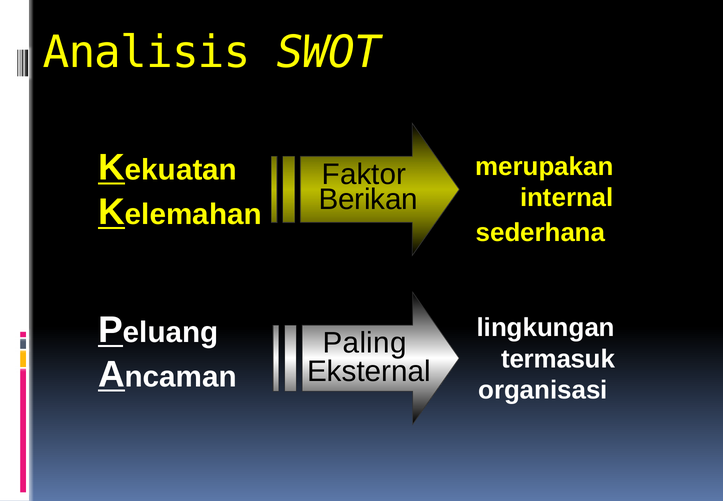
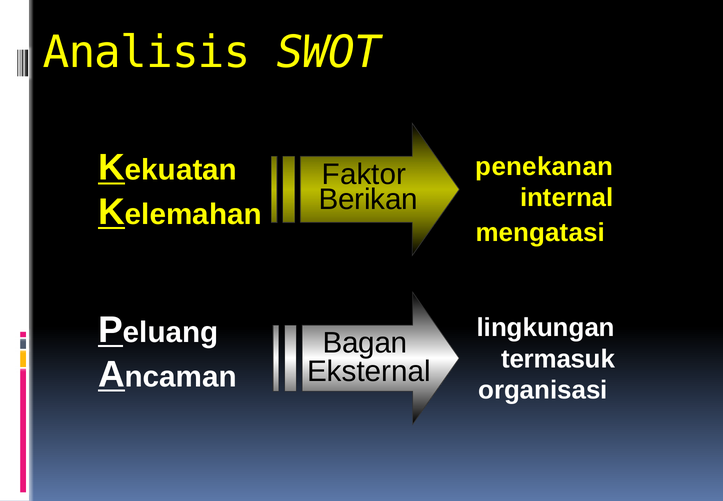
merupakan: merupakan -> penekanan
sederhana: sederhana -> mengatasi
Paling: Paling -> Bagan
